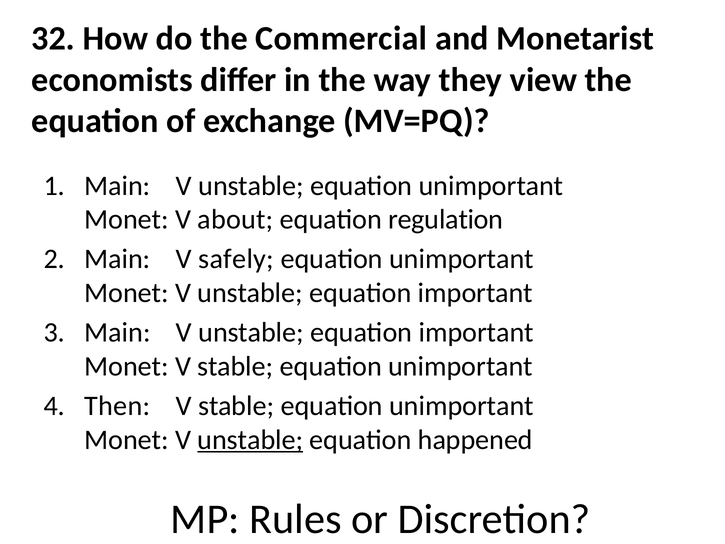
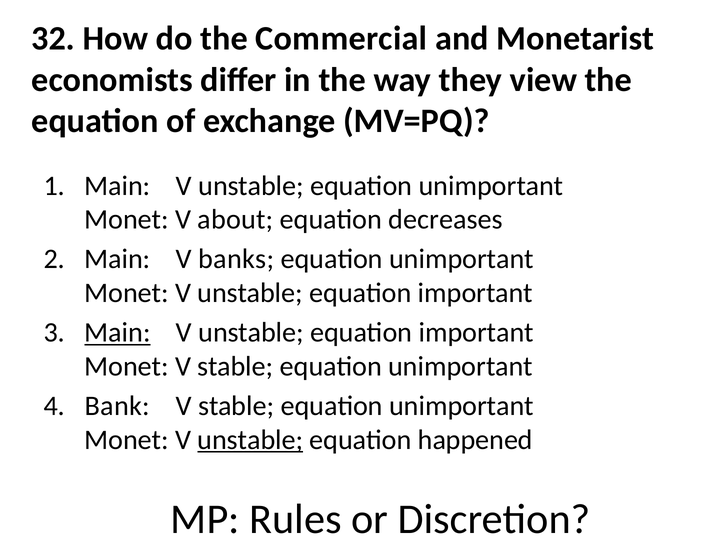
regulation: regulation -> decreases
safely: safely -> banks
Main at (117, 332) underline: none -> present
Then: Then -> Bank
